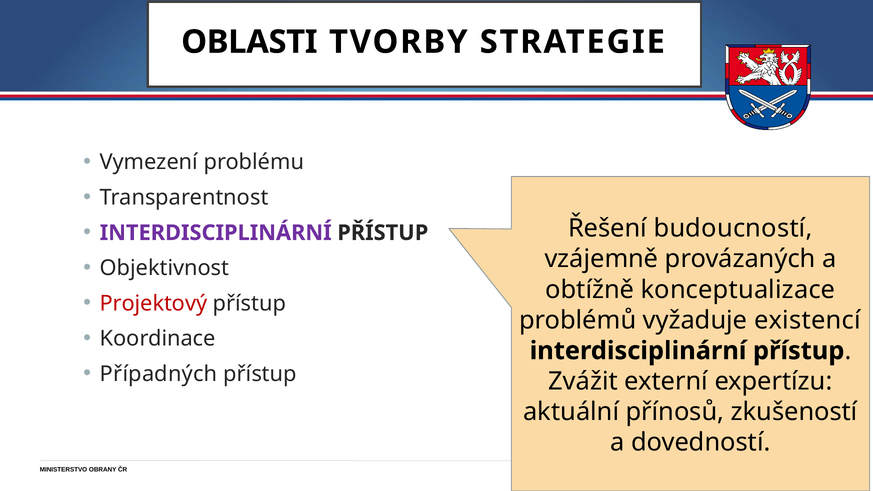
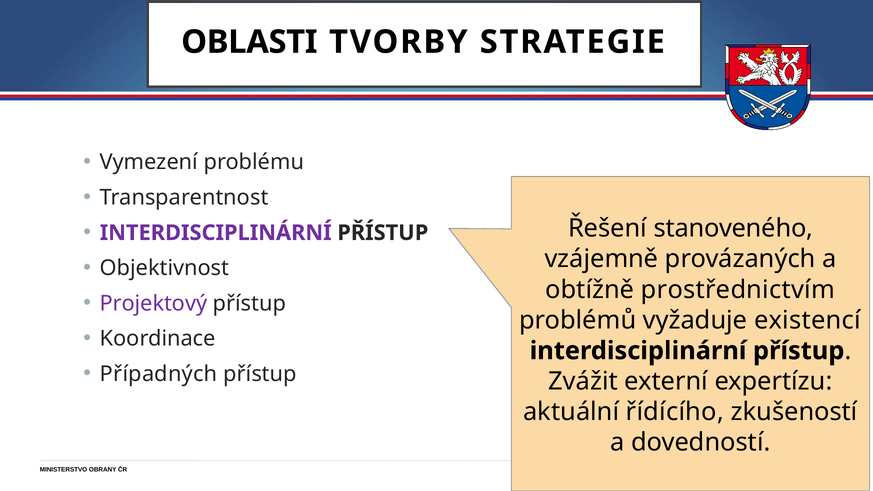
budoucností: budoucností -> stanoveného
konceptualizace: konceptualizace -> prostřednictvím
Projektový colour: red -> purple
přínosů: přínosů -> řídícího
